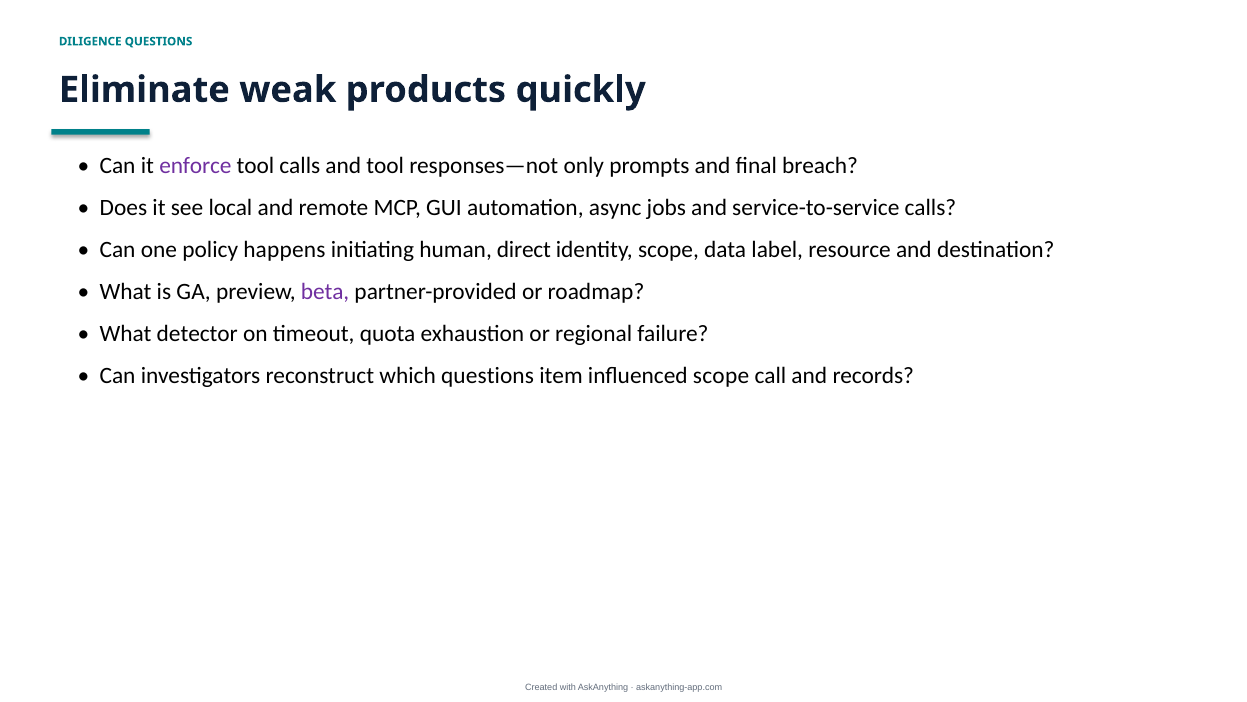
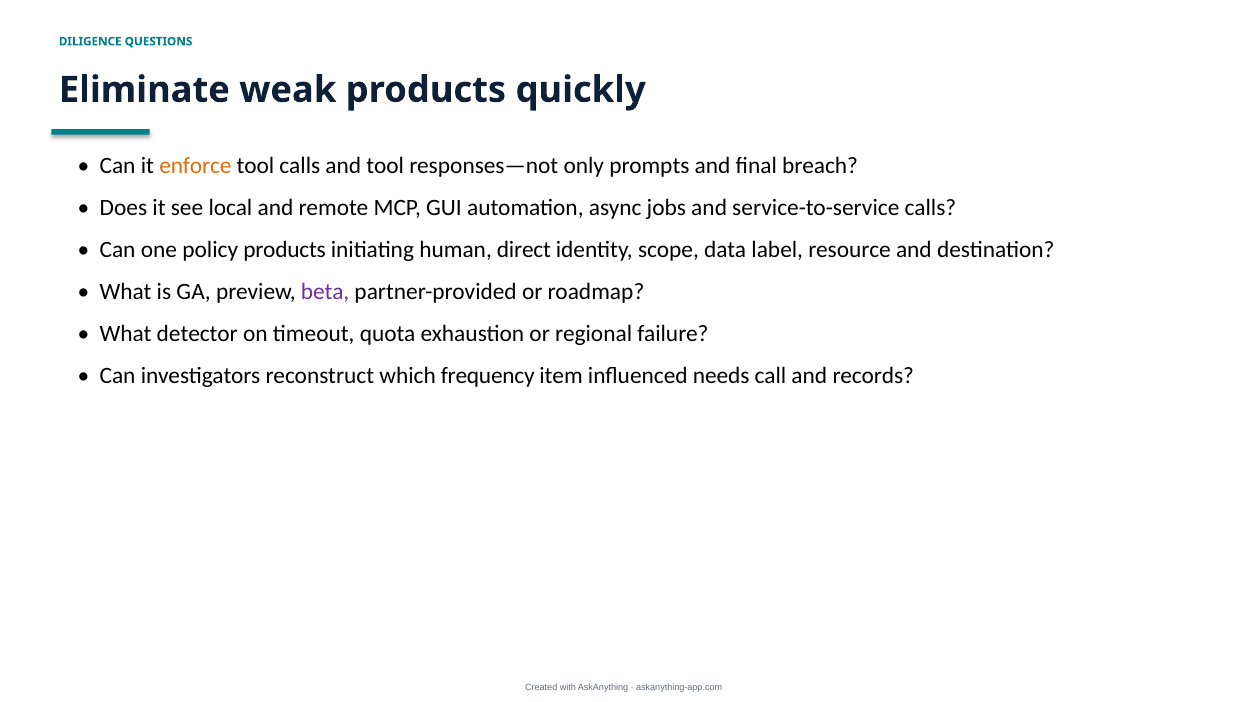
enforce colour: purple -> orange
policy happens: happens -> products
which questions: questions -> frequency
influenced scope: scope -> needs
